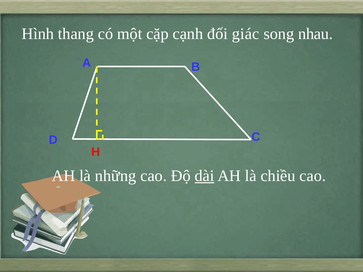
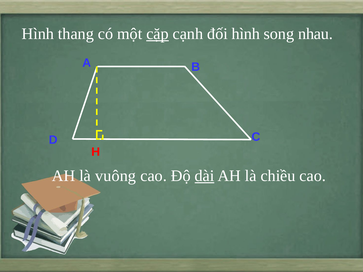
cặp underline: none -> present
đối giác: giác -> hình
những: những -> vuông
